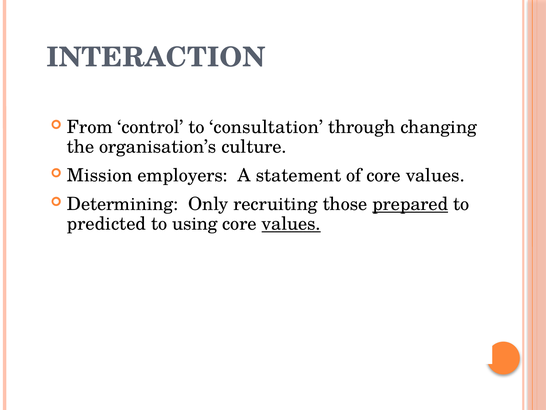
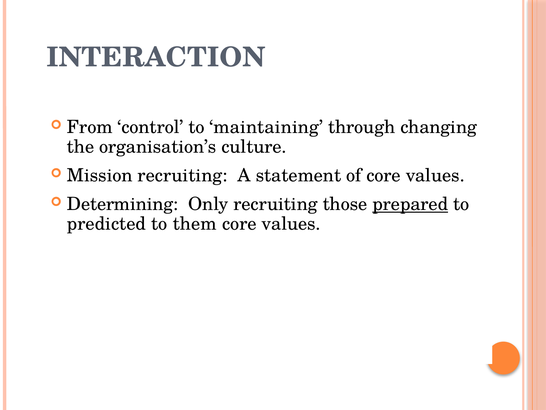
consultation: consultation -> maintaining
Mission employers: employers -> recruiting
using: using -> them
values at (291, 224) underline: present -> none
